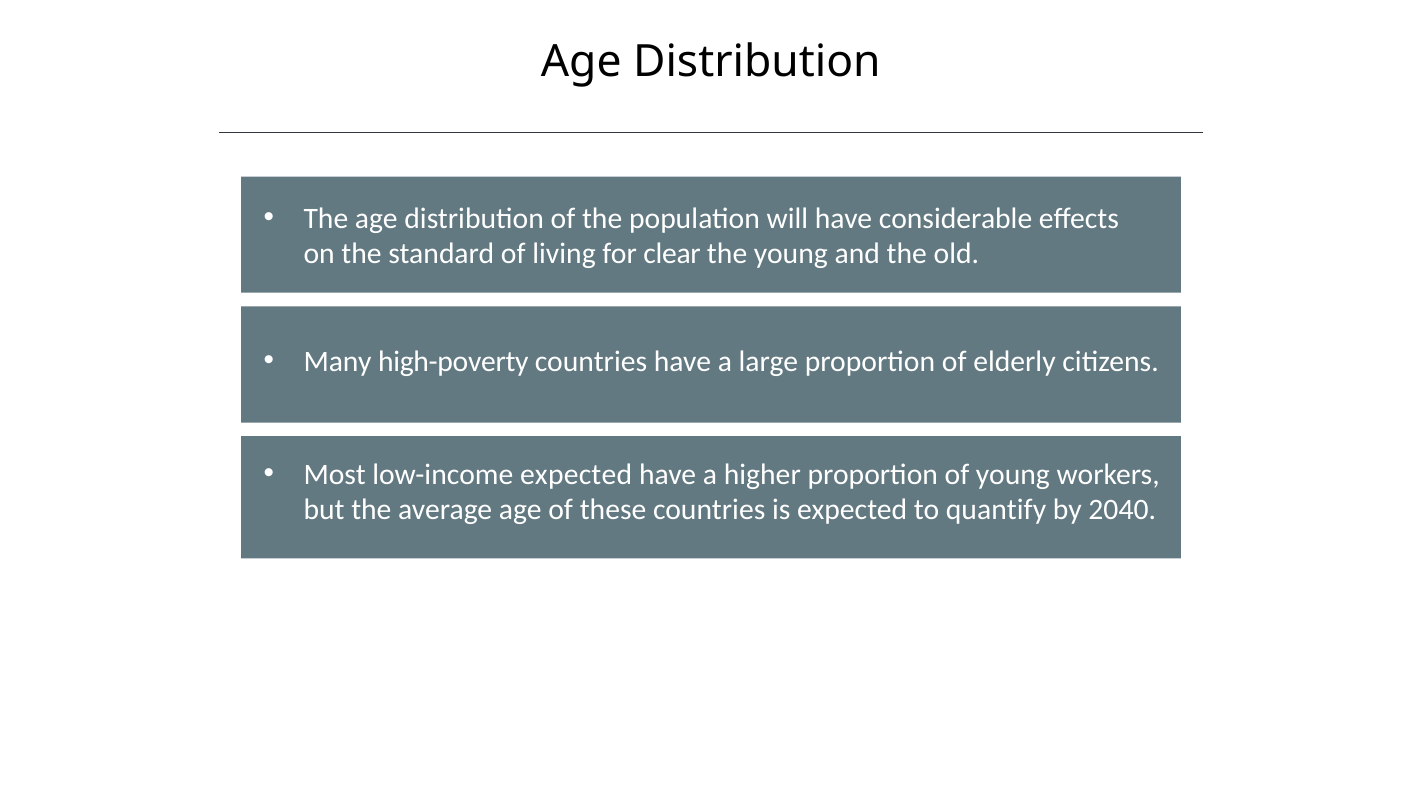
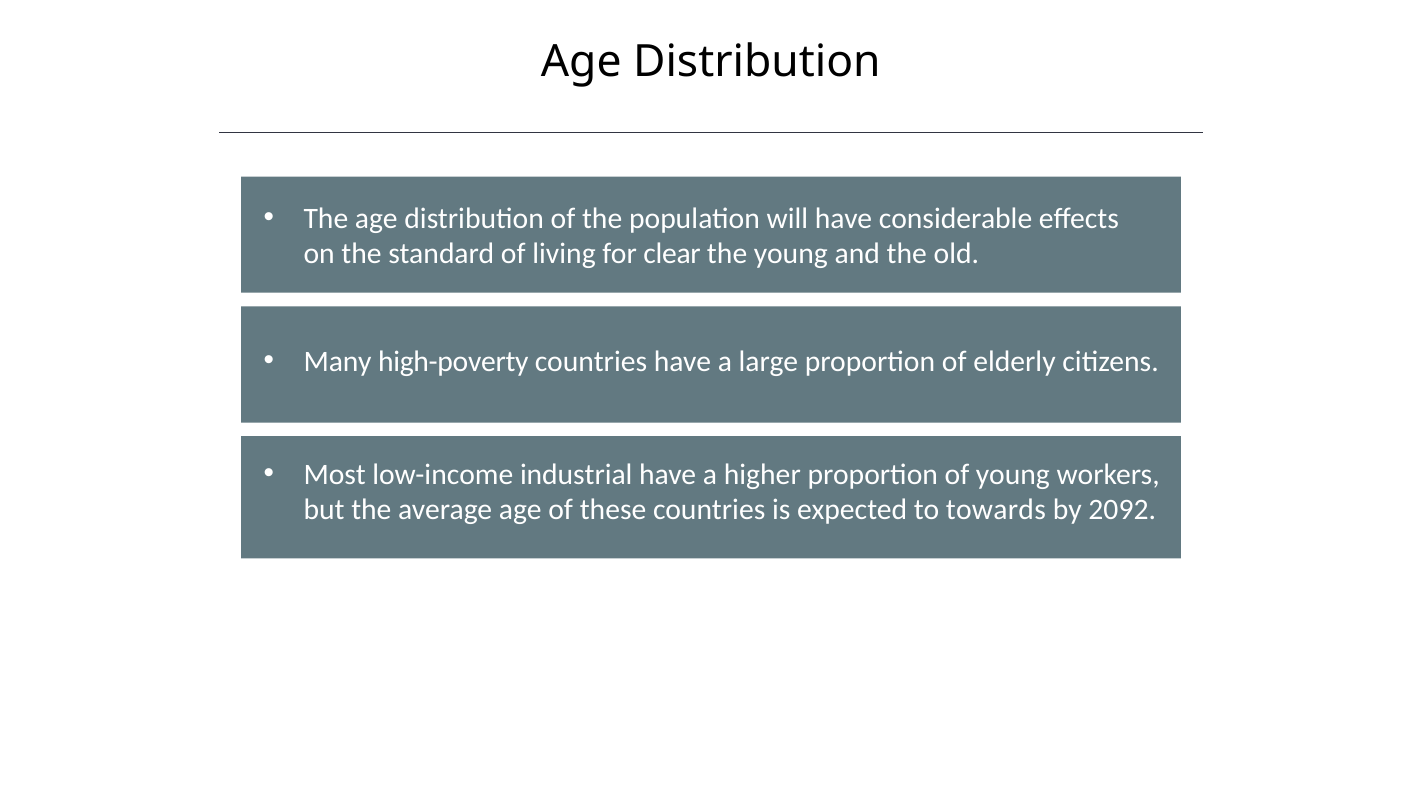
low-income expected: expected -> industrial
quantify: quantify -> towards
2040: 2040 -> 2092
